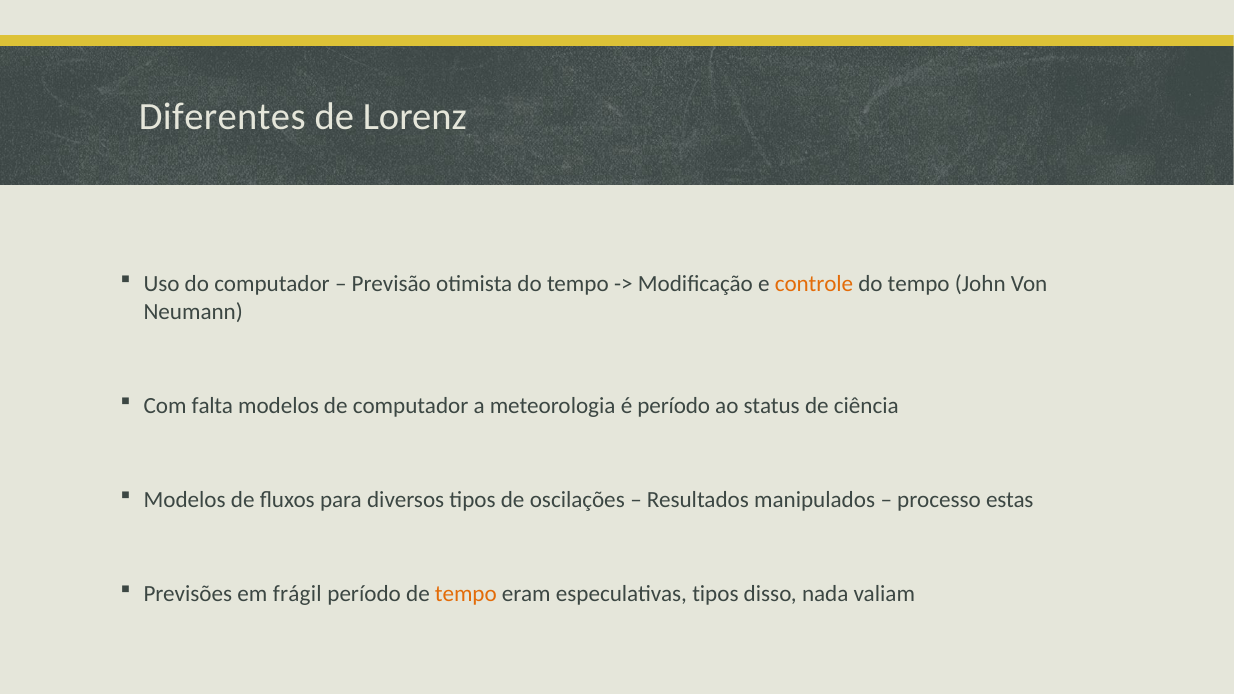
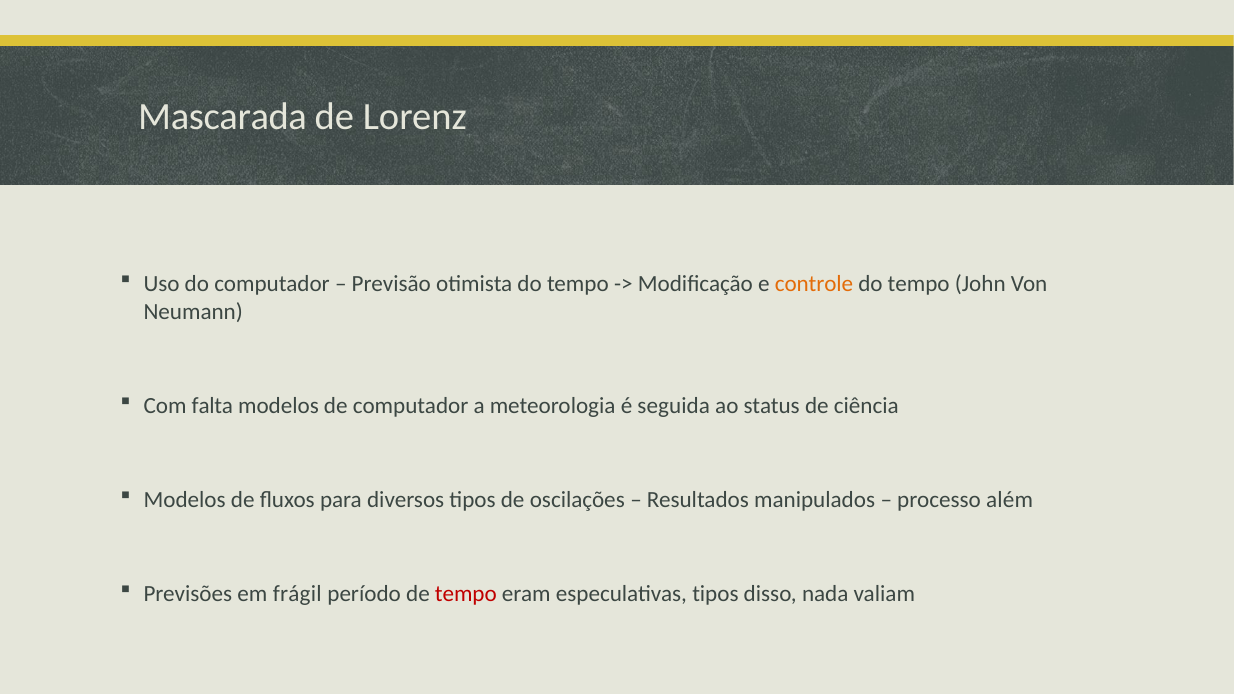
Diferentes: Diferentes -> Mascarada
é período: período -> seguida
estas: estas -> além
tempo at (466, 594) colour: orange -> red
